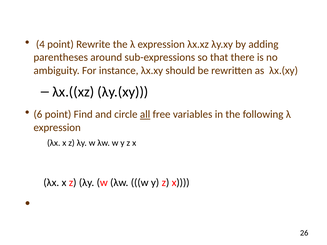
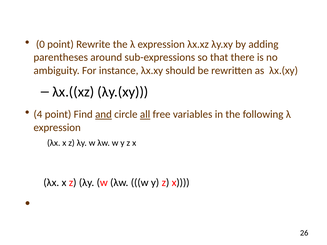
4: 4 -> 0
6: 6 -> 4
and underline: none -> present
